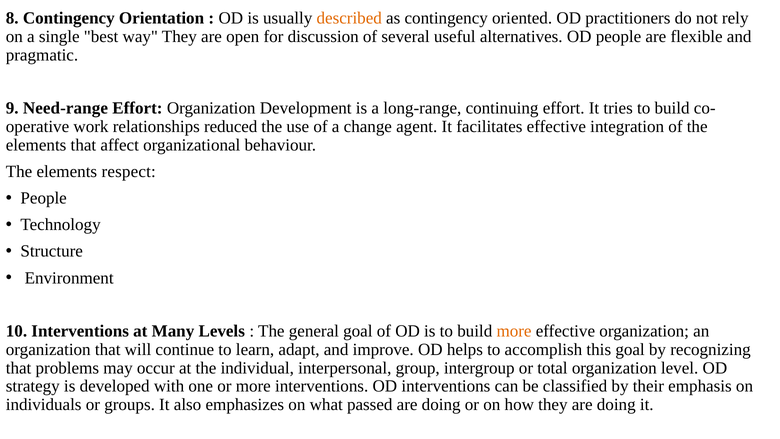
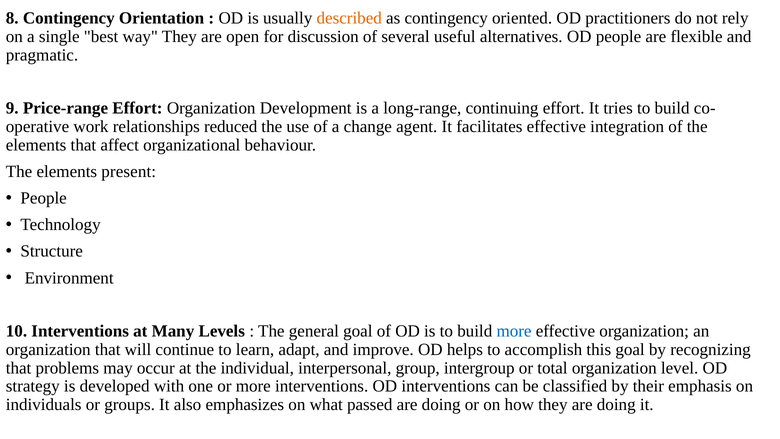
Need-range: Need-range -> Price-range
respect: respect -> present
more at (514, 331) colour: orange -> blue
